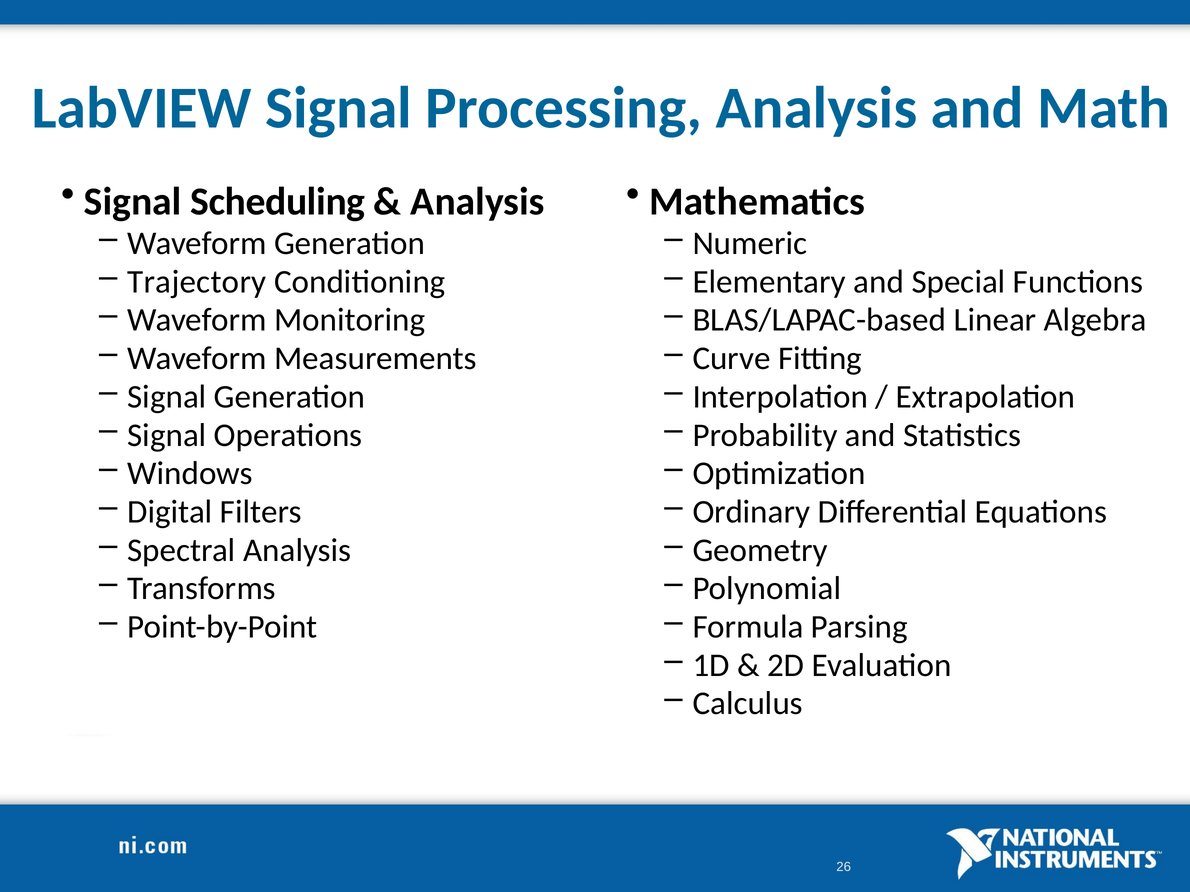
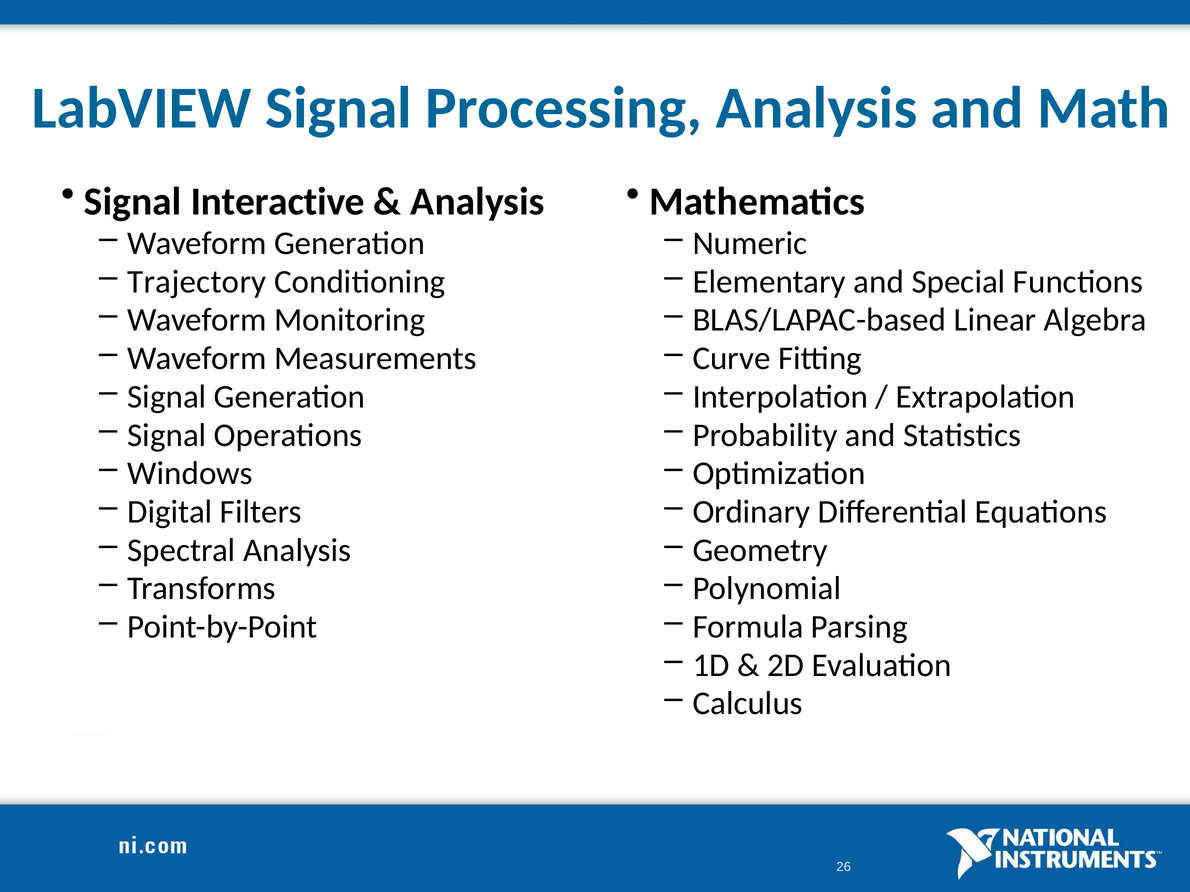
Scheduling: Scheduling -> Interactive
